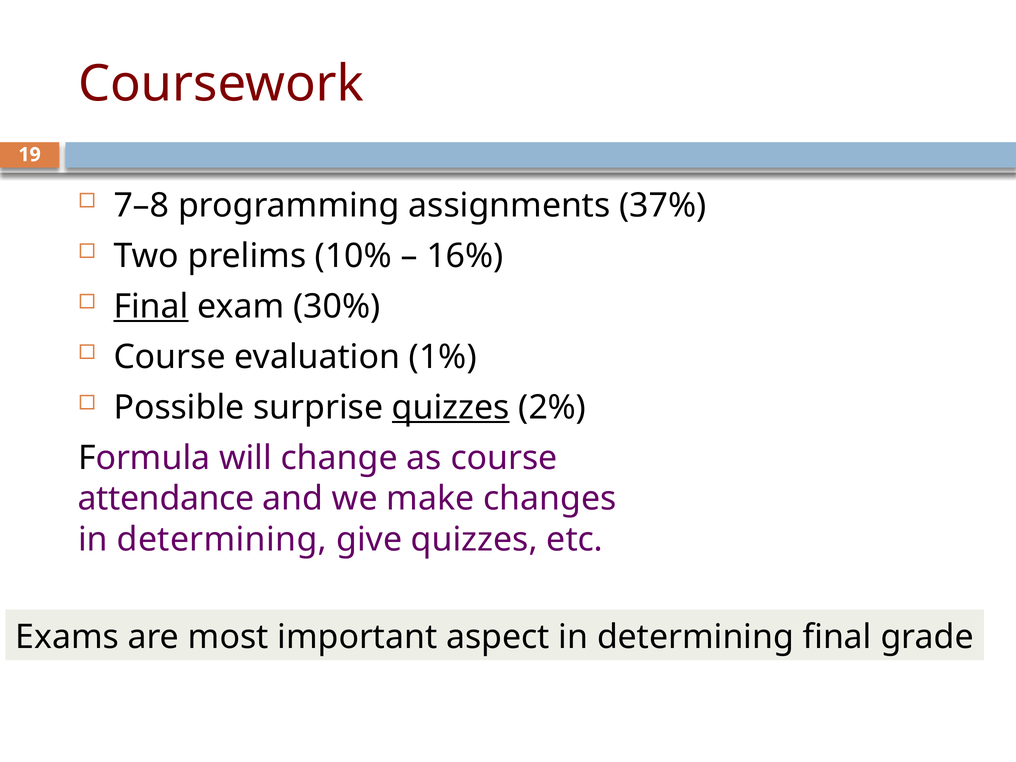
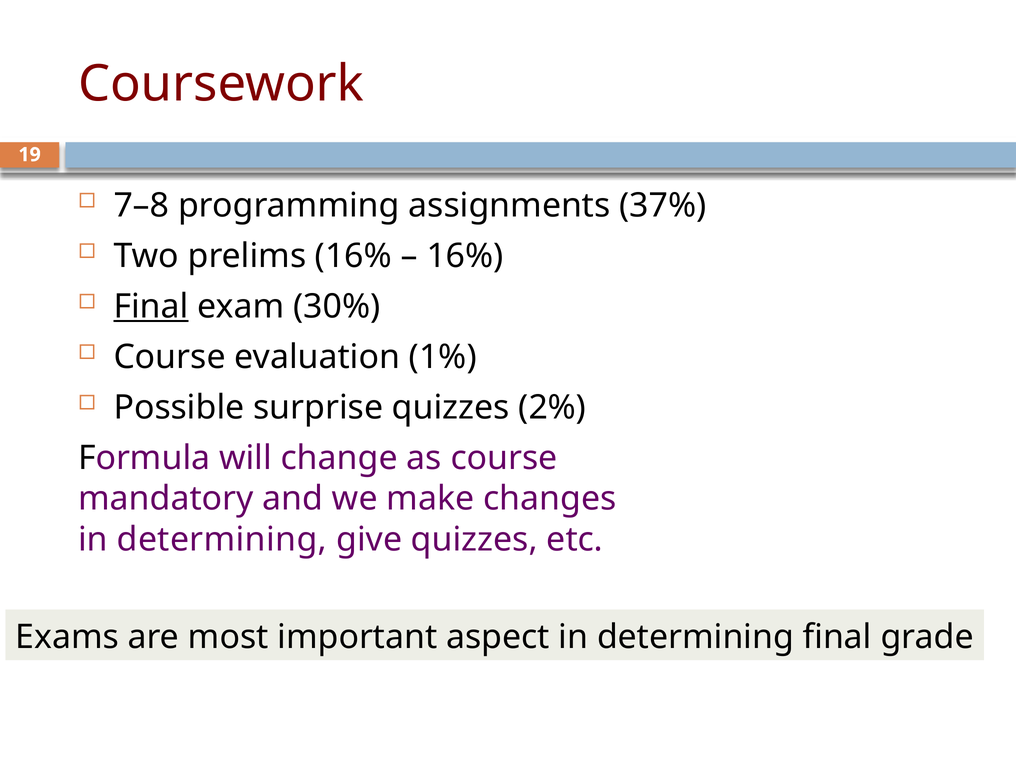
prelims 10%: 10% -> 16%
quizzes at (451, 408) underline: present -> none
attendance: attendance -> mandatory
